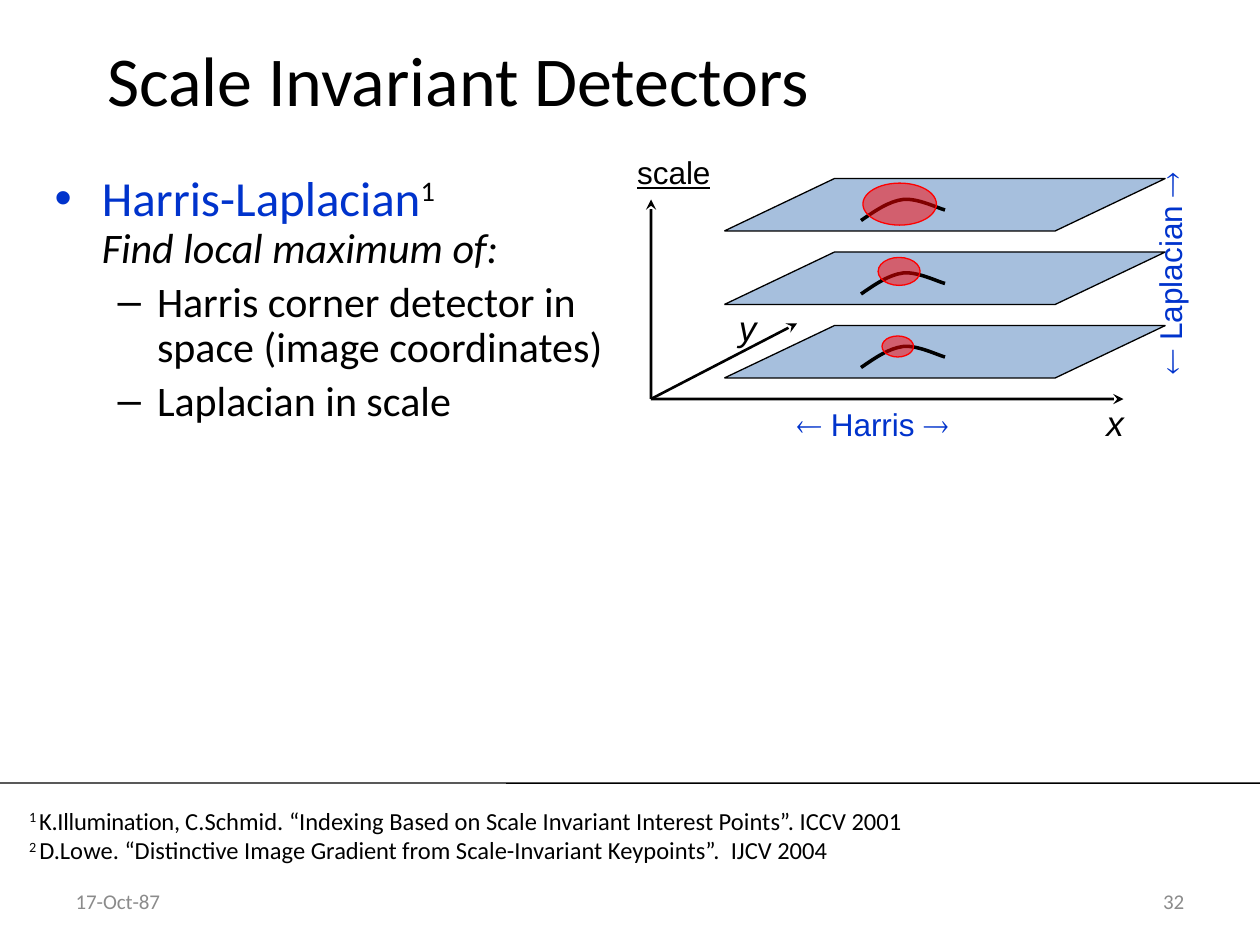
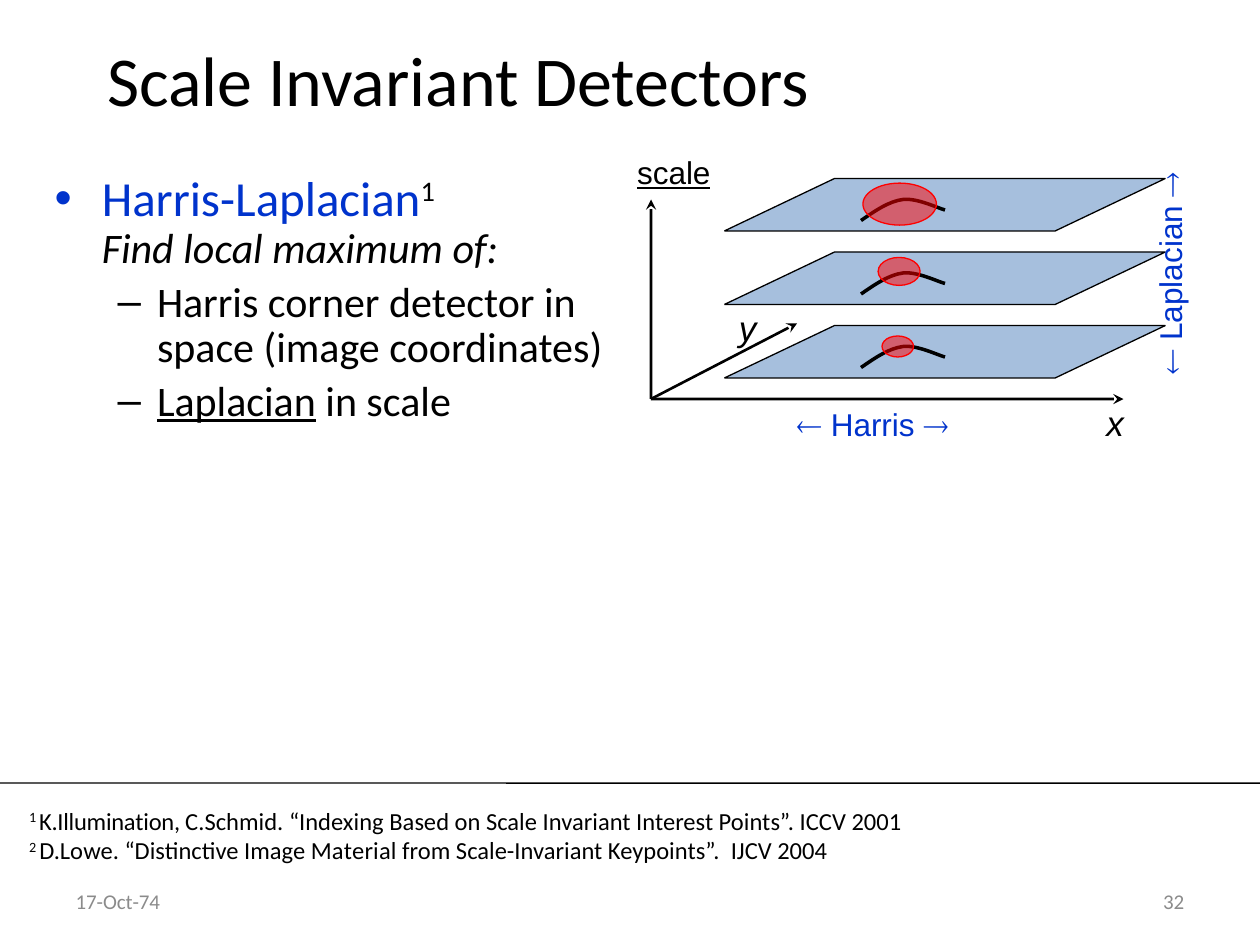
Laplacian underline: none -> present
Gradient: Gradient -> Material
17-Oct-87: 17-Oct-87 -> 17-Oct-74
